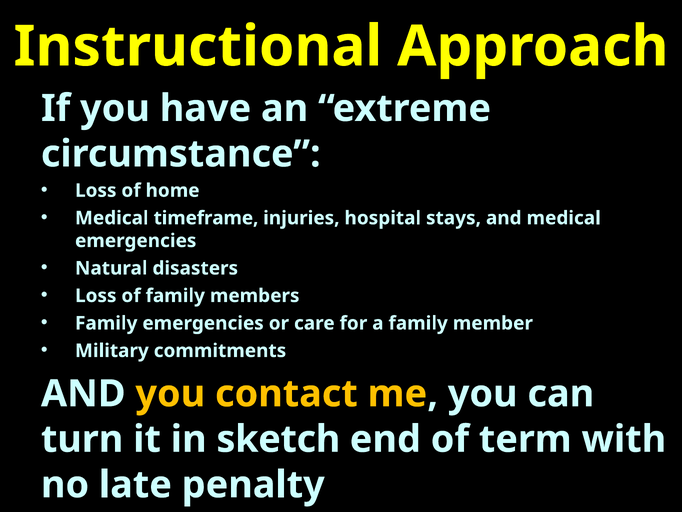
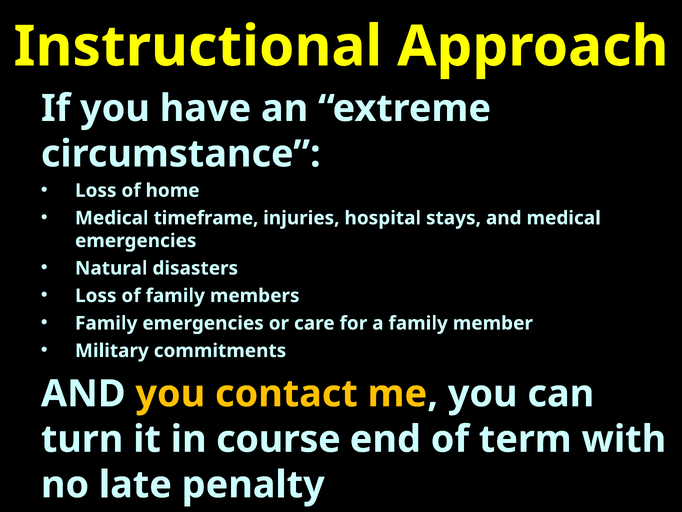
sketch: sketch -> course
